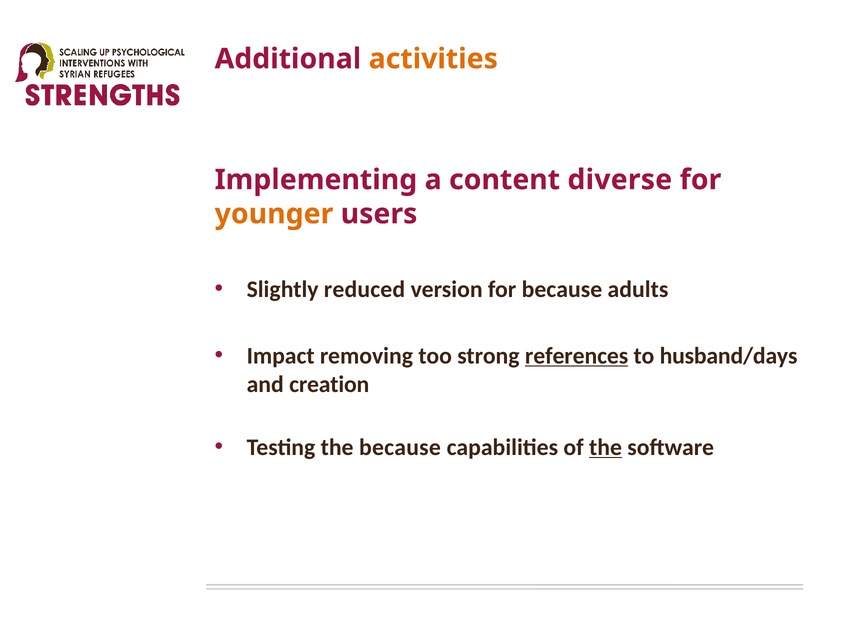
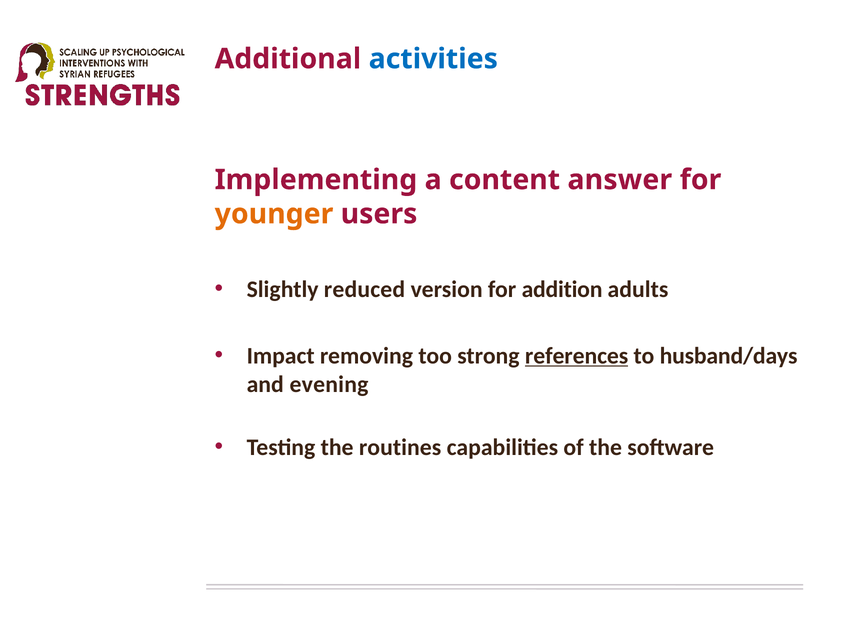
activities colour: orange -> blue
diverse: diverse -> answer
for because: because -> addition
creation: creation -> evening
the because: because -> routines
the at (605, 447) underline: present -> none
